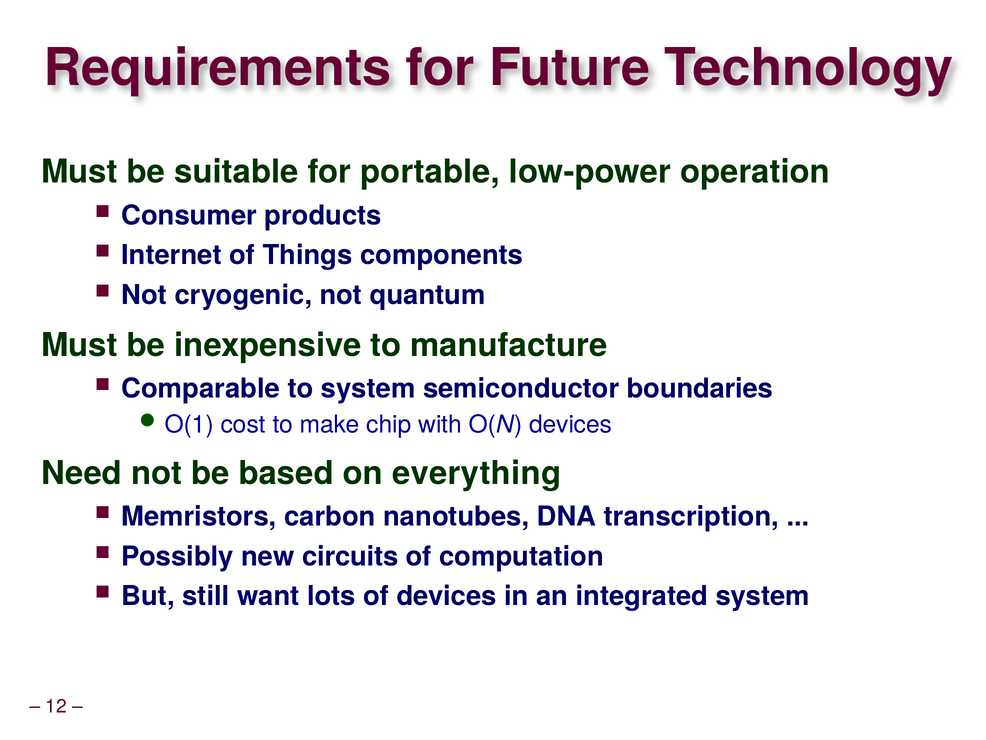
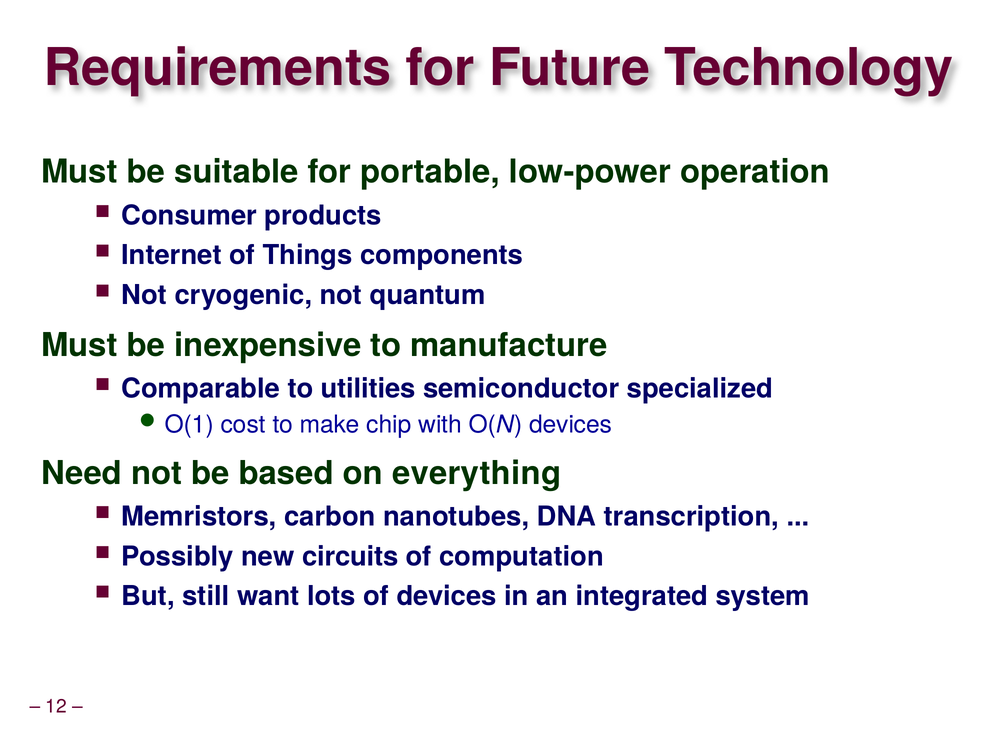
to system: system -> utilities
boundaries: boundaries -> specialized
